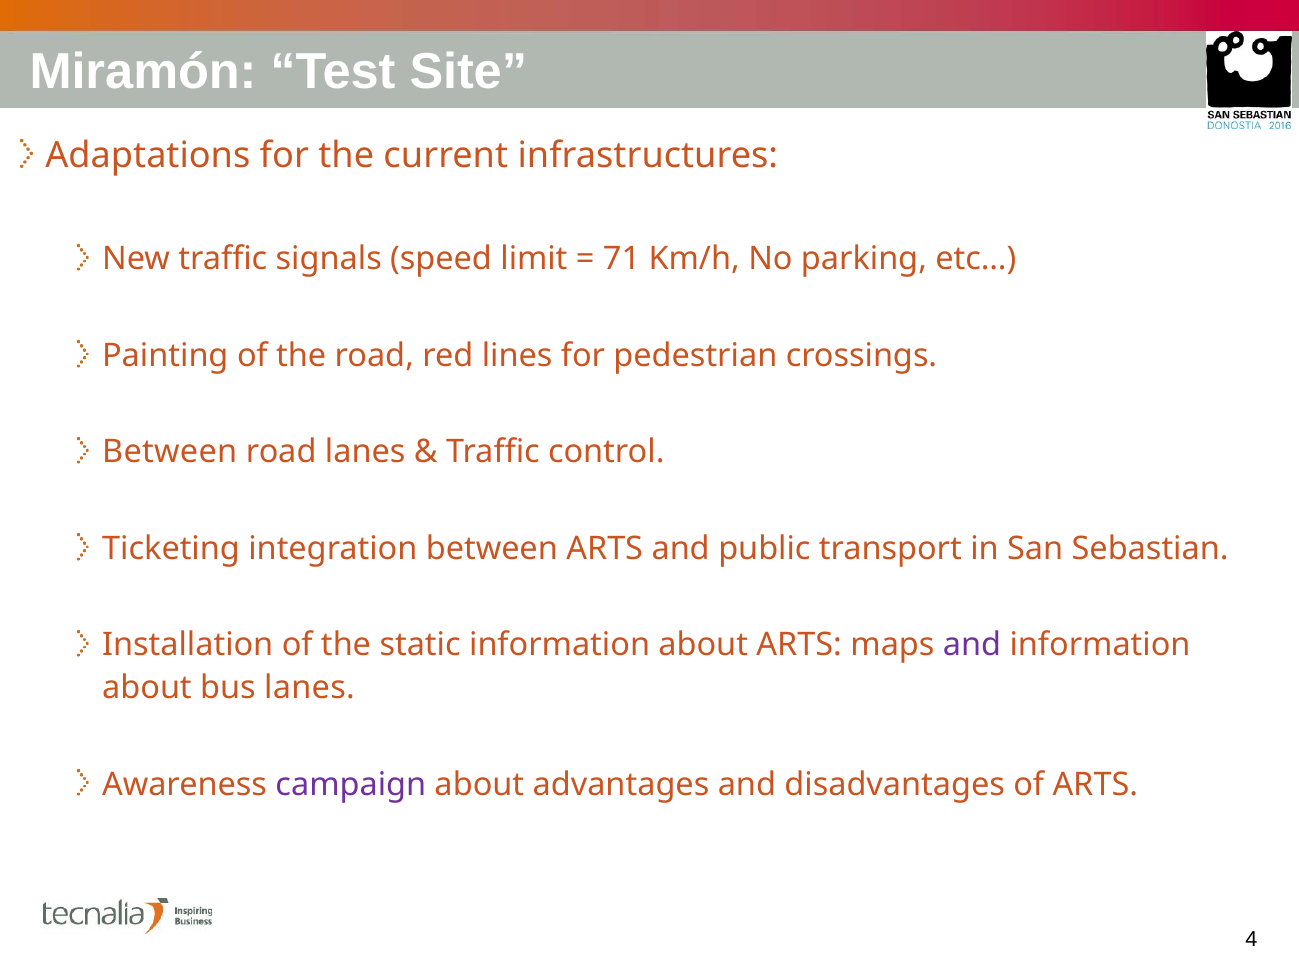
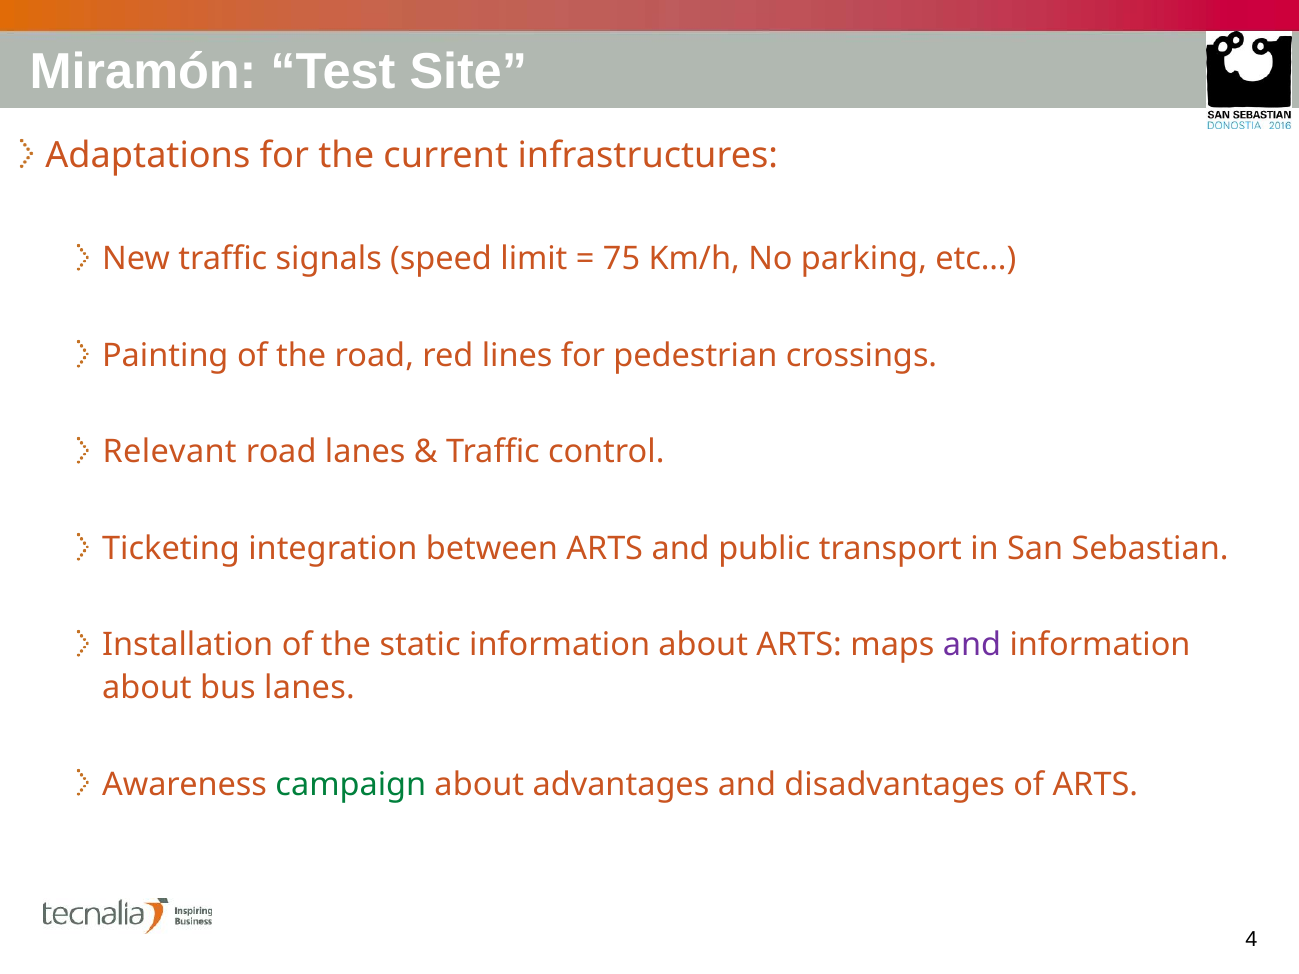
71: 71 -> 75
Between at (170, 452): Between -> Relevant
campaign colour: purple -> green
